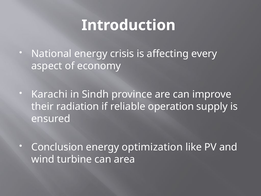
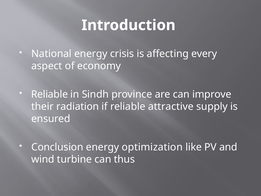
Karachi at (49, 94): Karachi -> Reliable
operation: operation -> attractive
area: area -> thus
